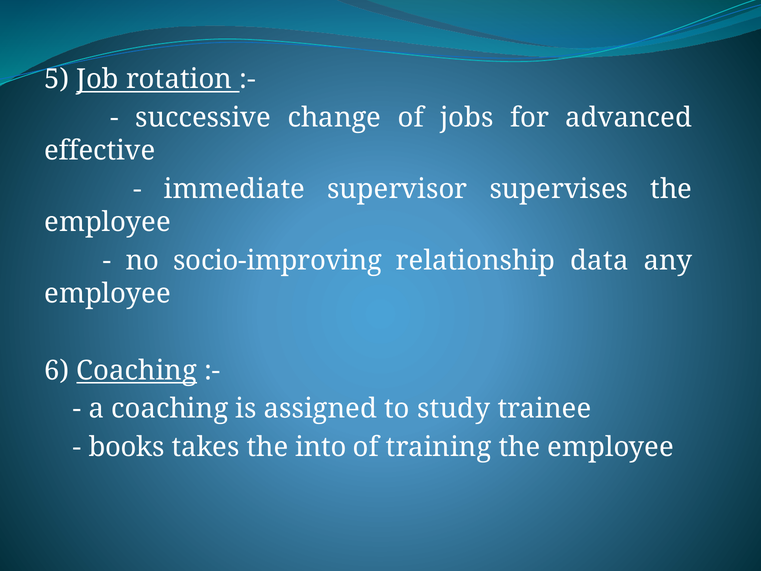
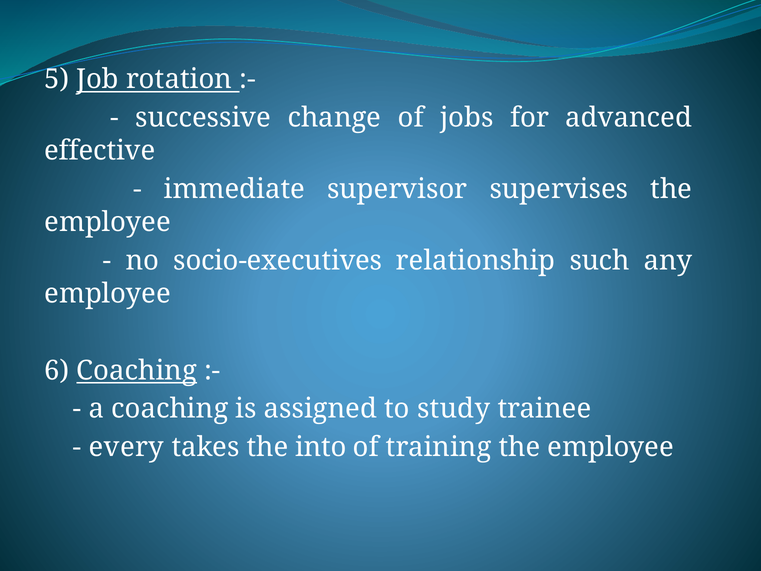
socio-improving: socio-improving -> socio-executives
data: data -> such
books: books -> every
